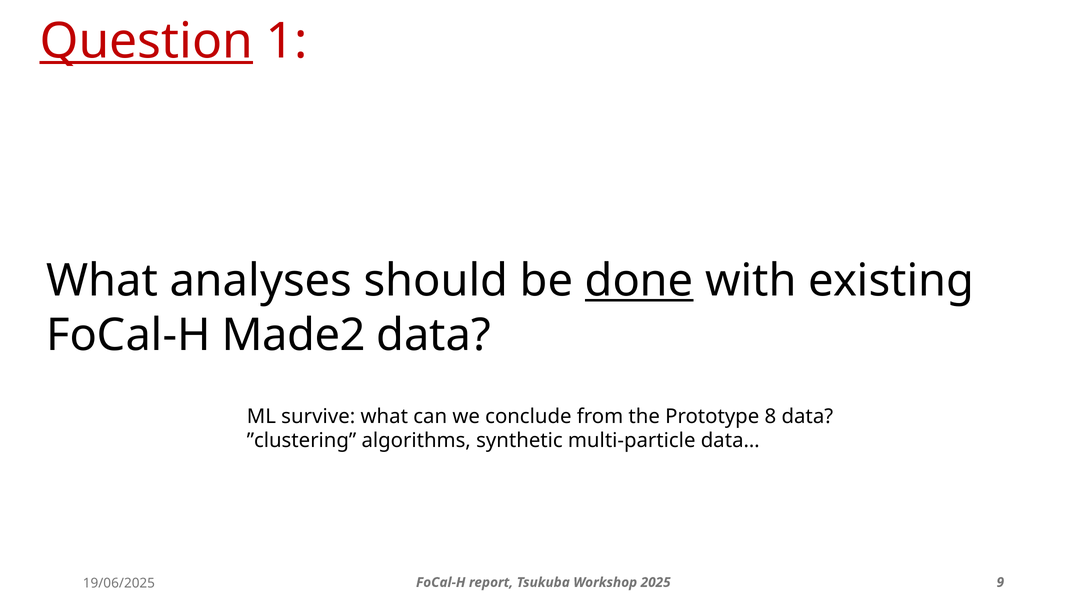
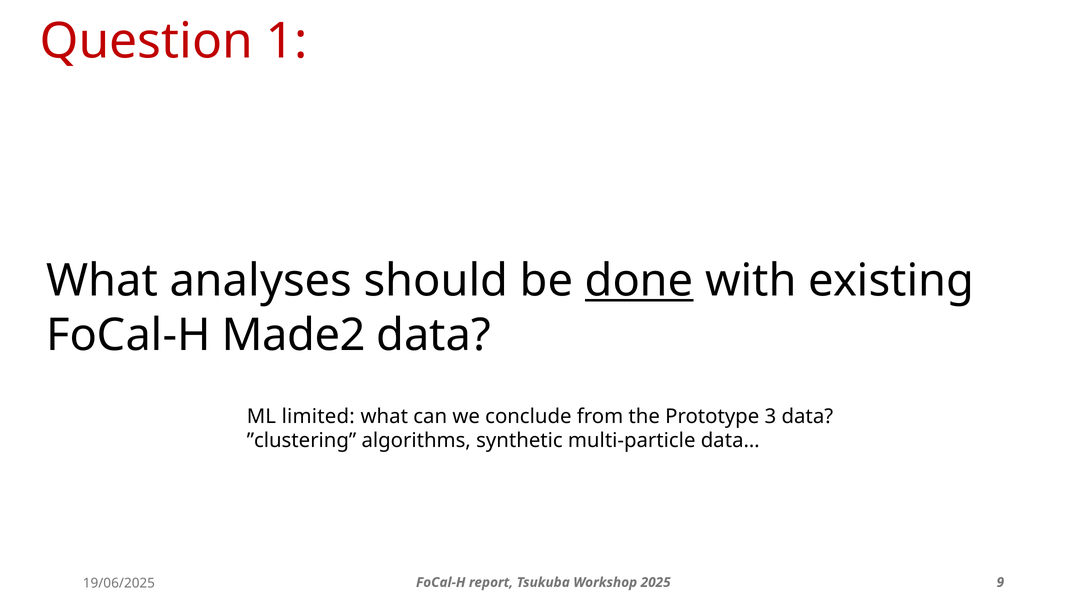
Question underline: present -> none
survive: survive -> limited
8: 8 -> 3
